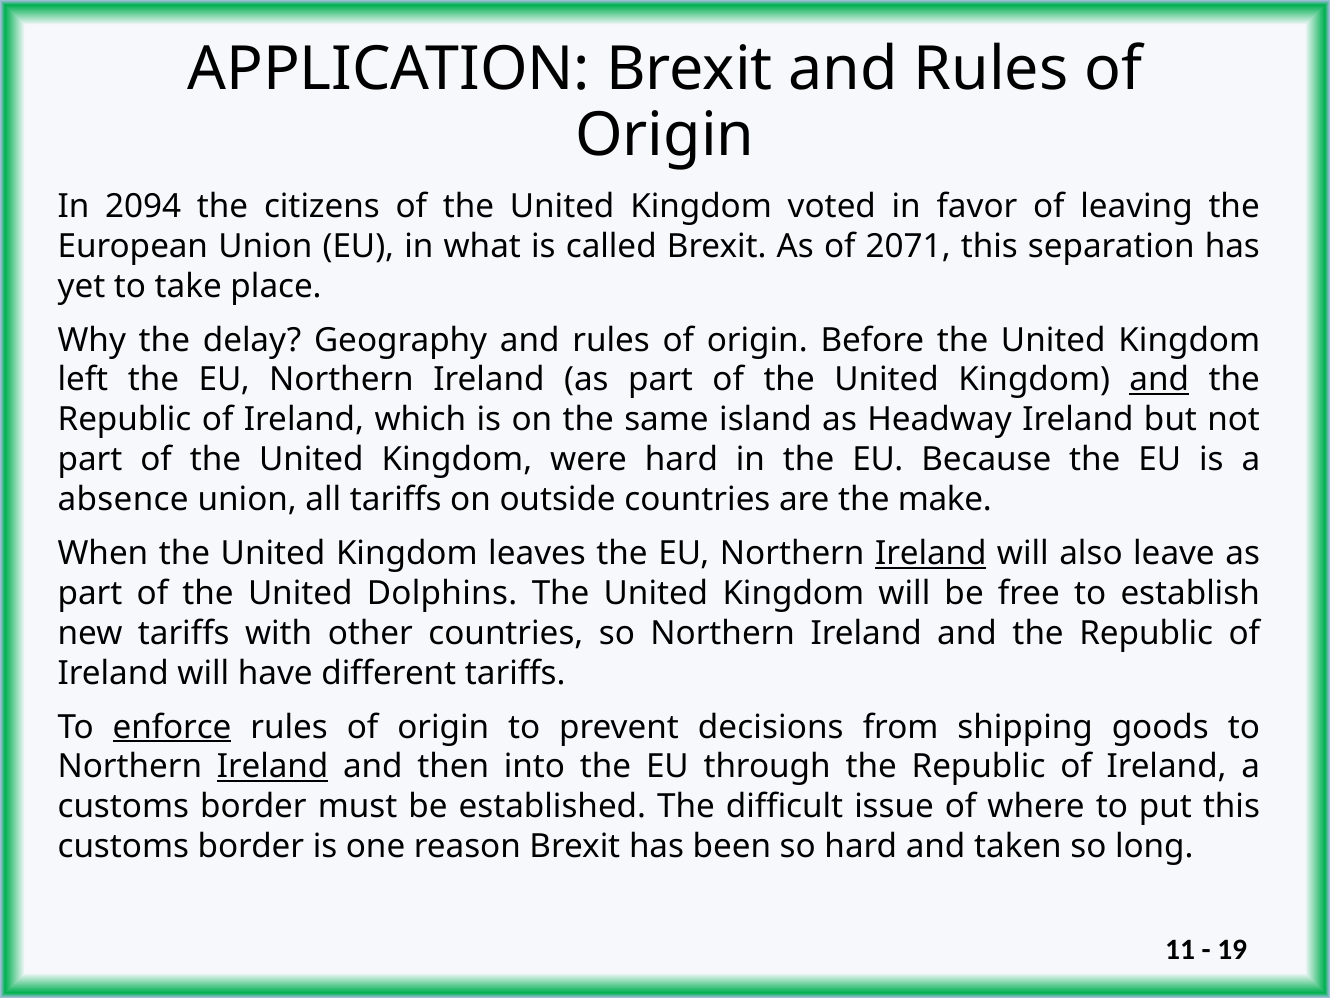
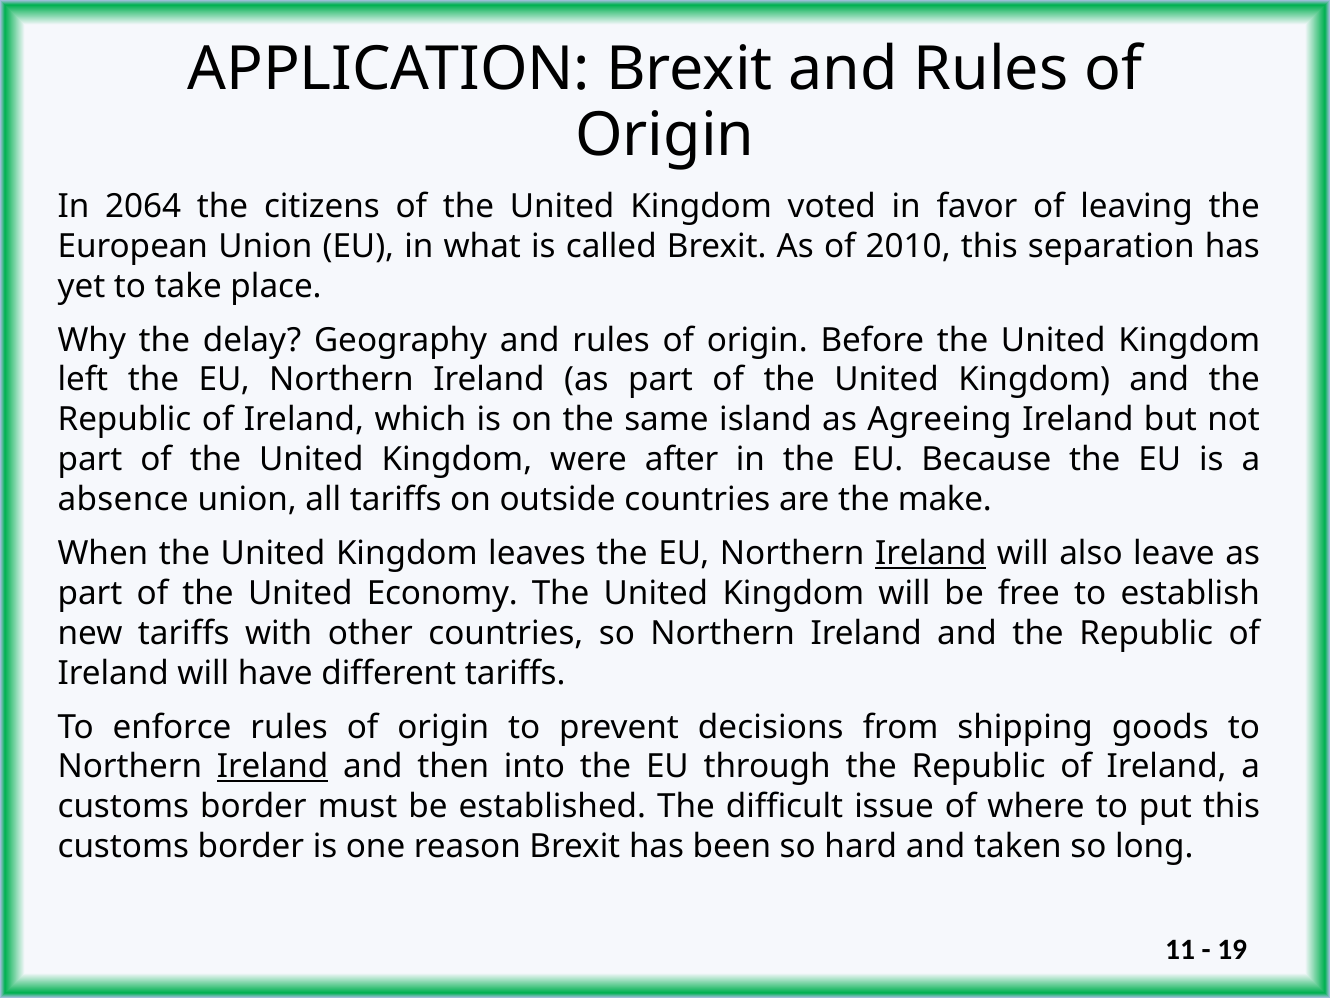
2094: 2094 -> 2064
2071: 2071 -> 2010
and at (1159, 380) underline: present -> none
Headway: Headway -> Agreeing
were hard: hard -> after
Dolphins: Dolphins -> Economy
enforce underline: present -> none
